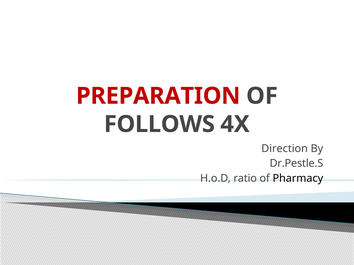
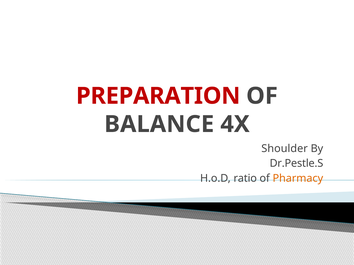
FOLLOWS: FOLLOWS -> BALANCE
Direction: Direction -> Shoulder
Pharmacy colour: black -> orange
